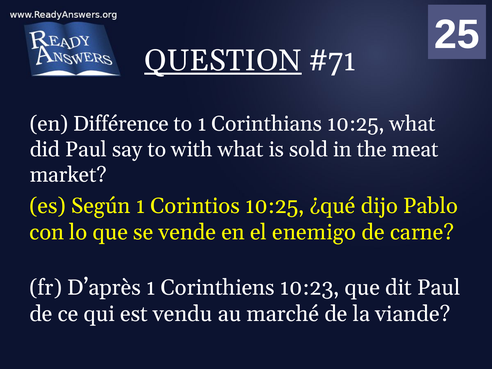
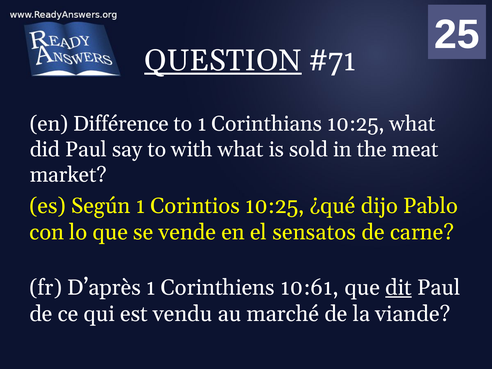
enemigo: enemigo -> sensatos
10:23: 10:23 -> 10:61
dit underline: none -> present
